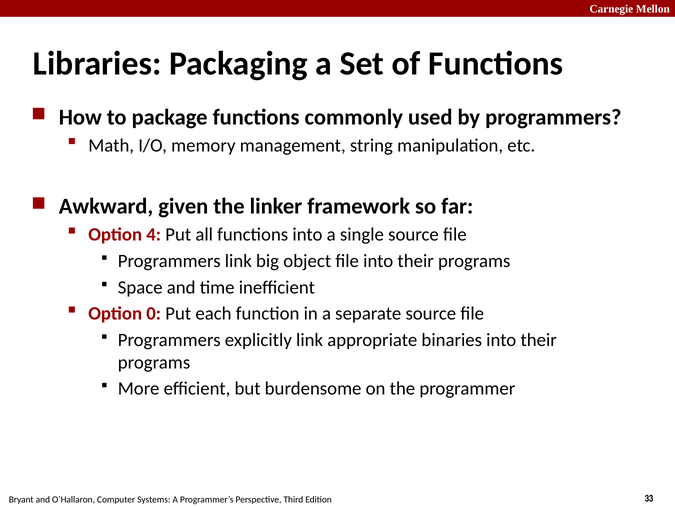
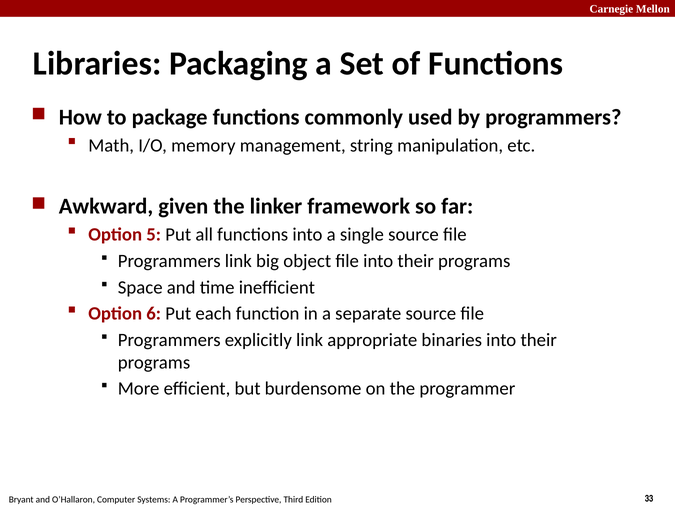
4: 4 -> 5
0: 0 -> 6
